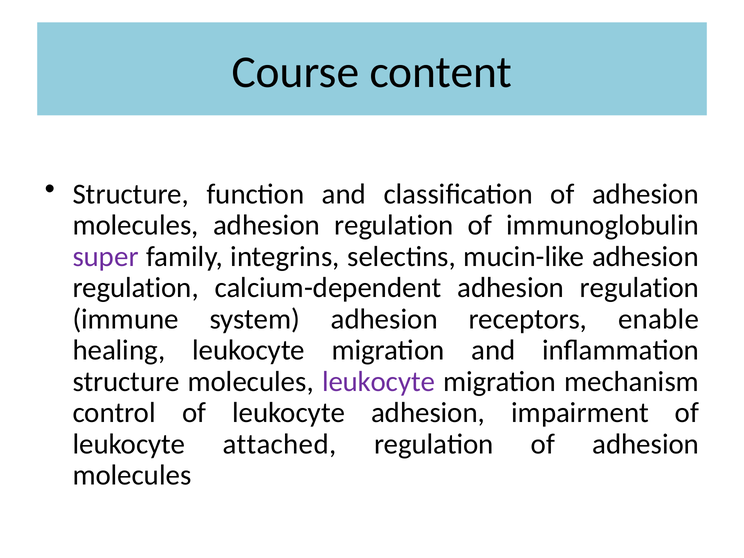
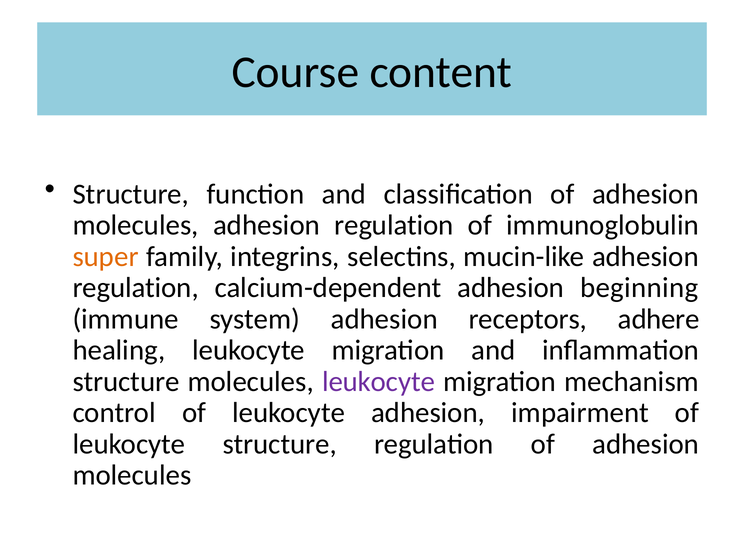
super colour: purple -> orange
calcium-dependent adhesion regulation: regulation -> beginning
enable: enable -> adhere
leukocyte attached: attached -> structure
